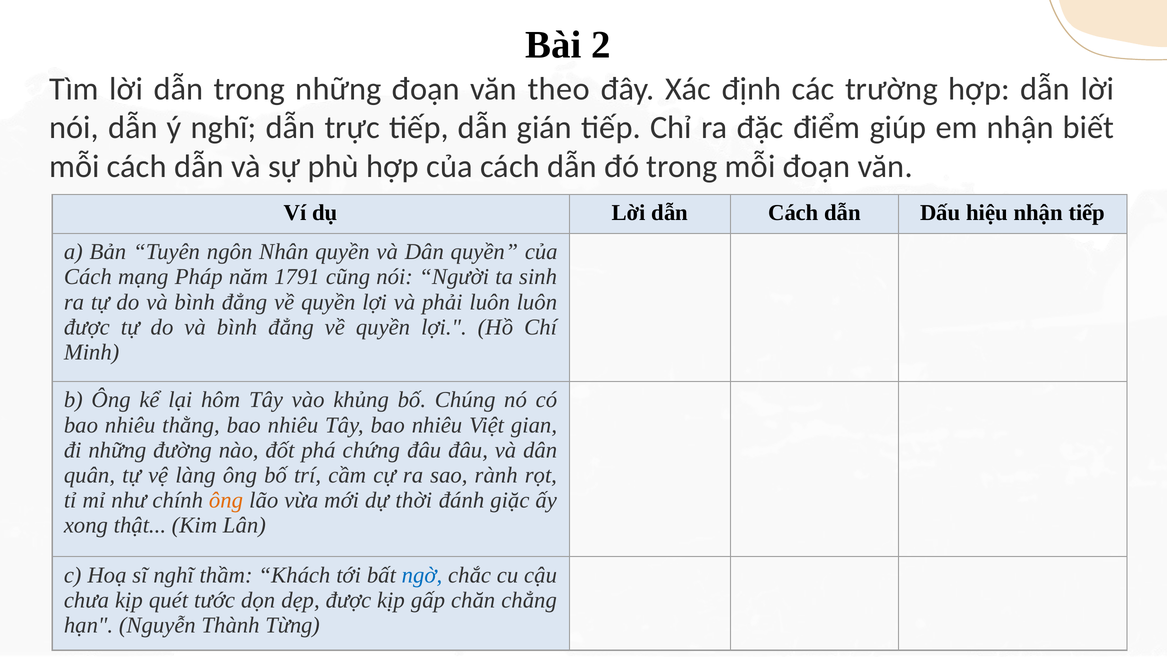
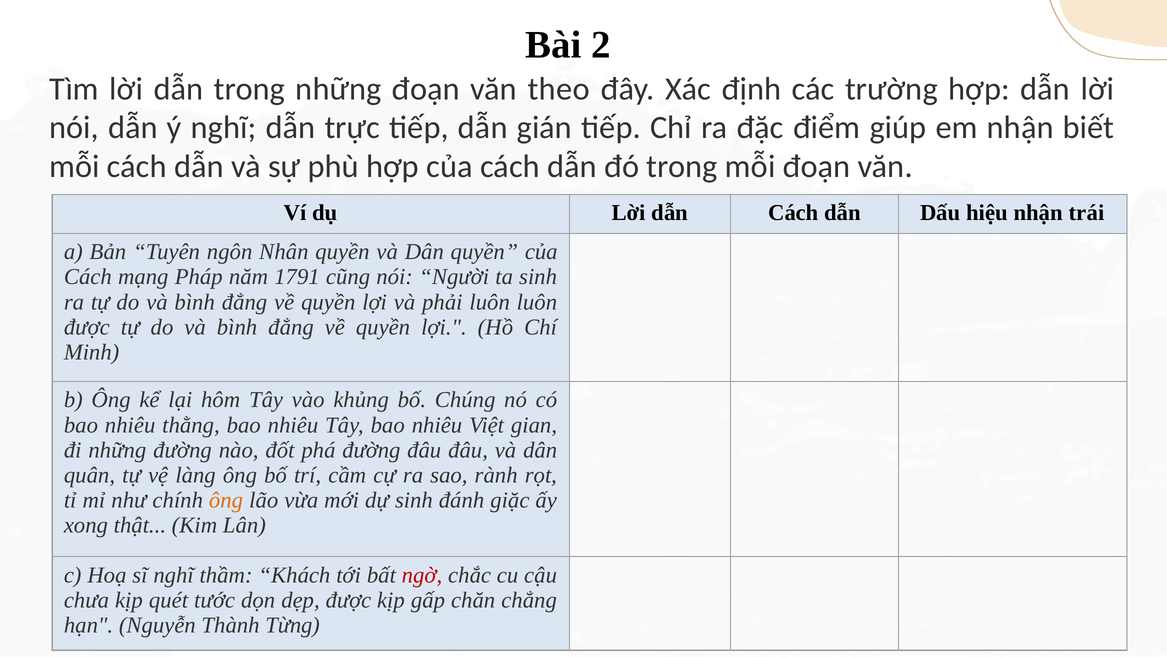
nhận tiếp: tiếp -> trái
phá chứng: chứng -> đường
dự thời: thời -> sinh
ngờ colour: blue -> red
